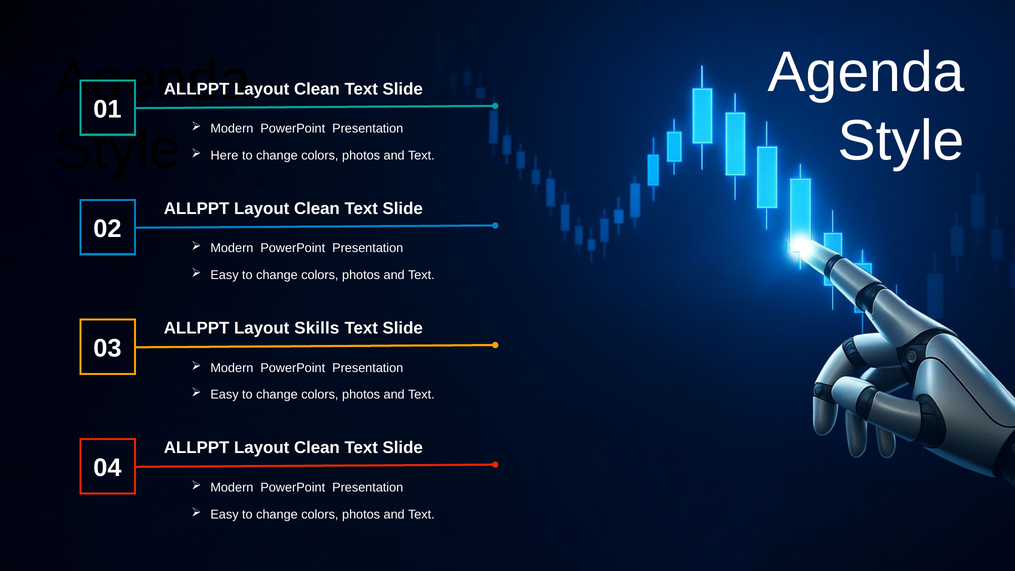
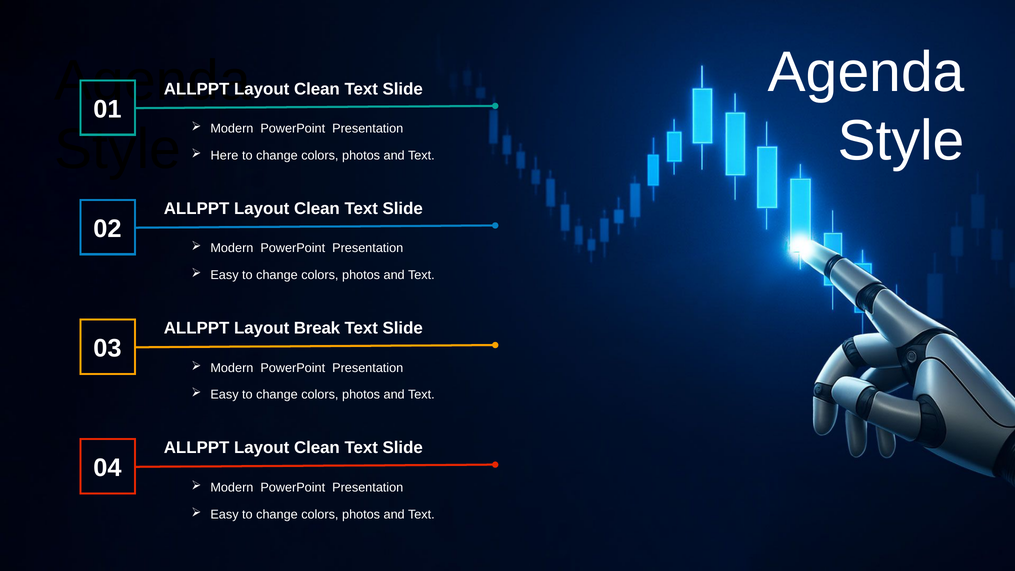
Skills: Skills -> Break
